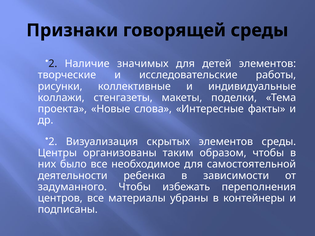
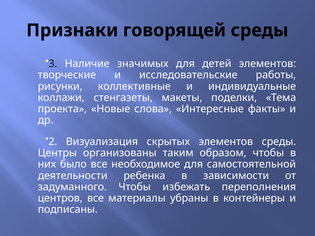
2 at (53, 64): 2 -> 3
